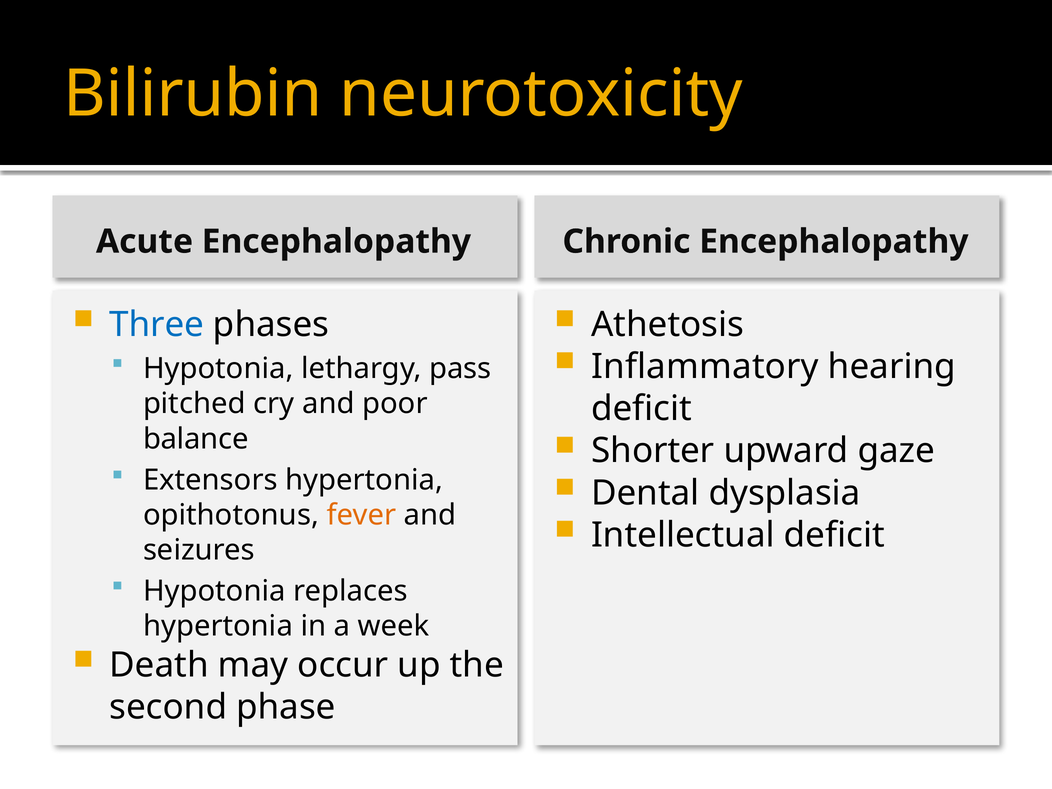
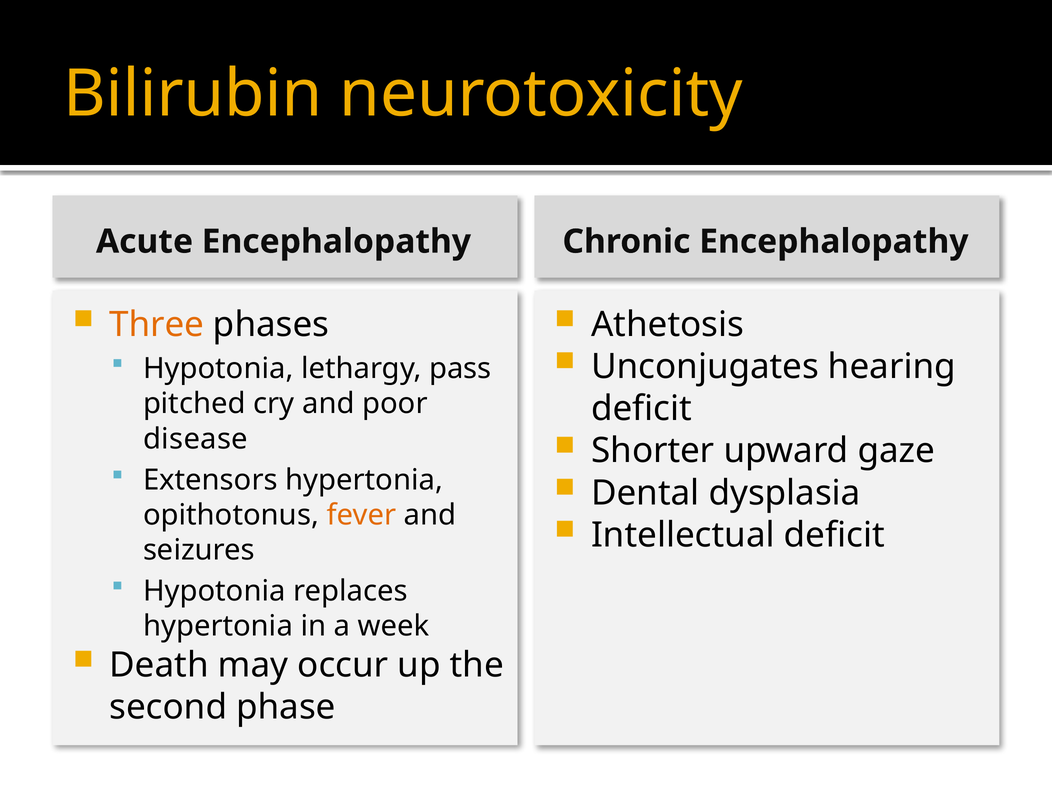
Three colour: blue -> orange
Inflammatory: Inflammatory -> Unconjugates
balance: balance -> disease
